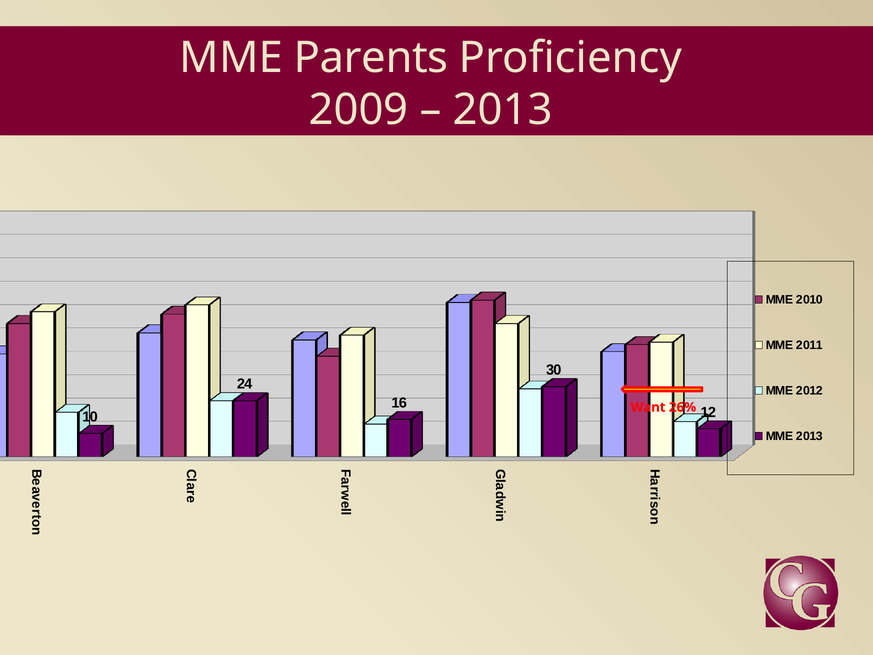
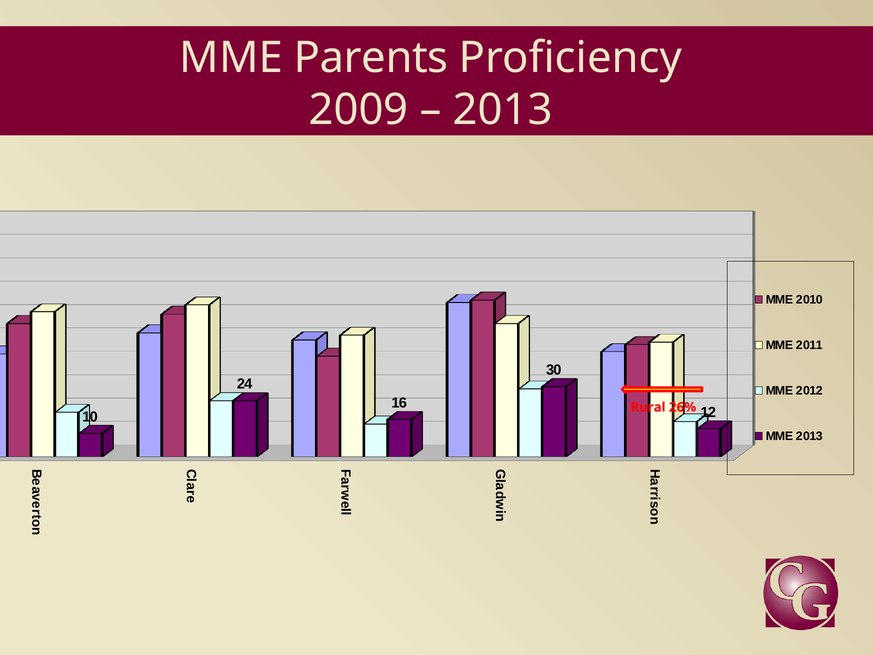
Want: Want -> Rural
